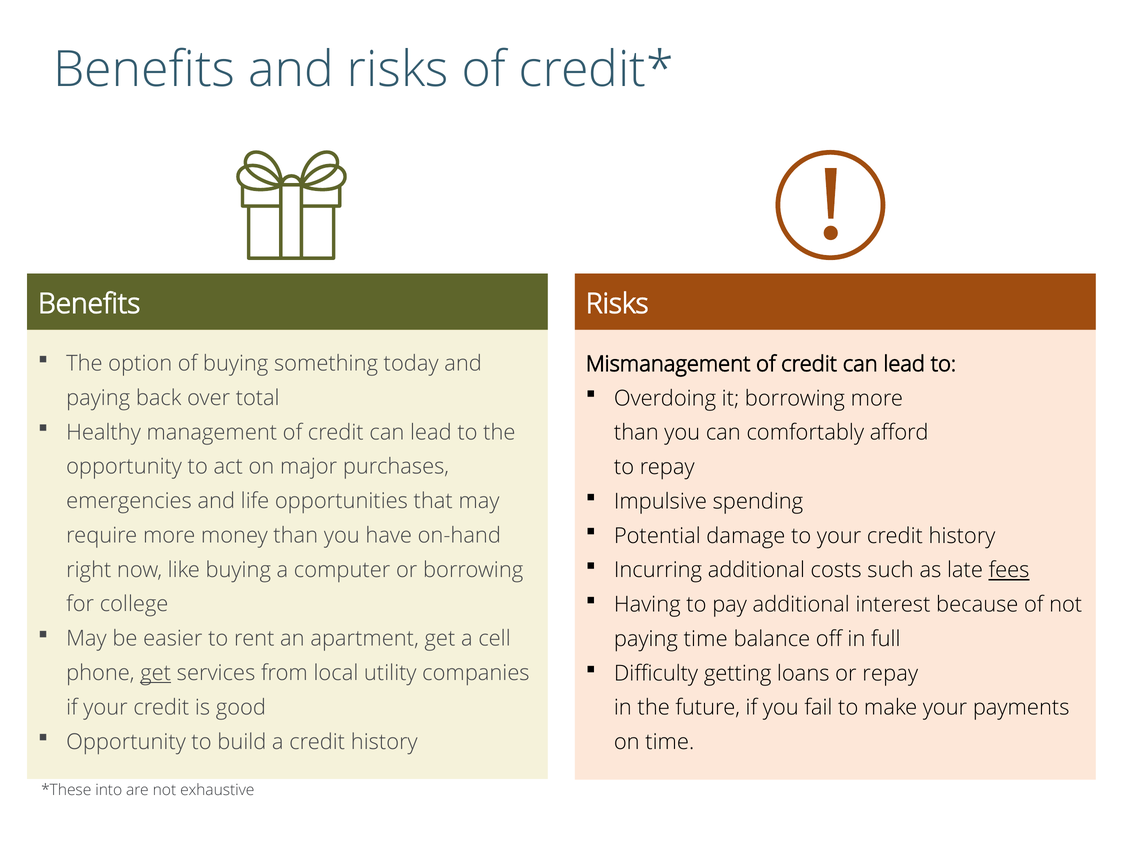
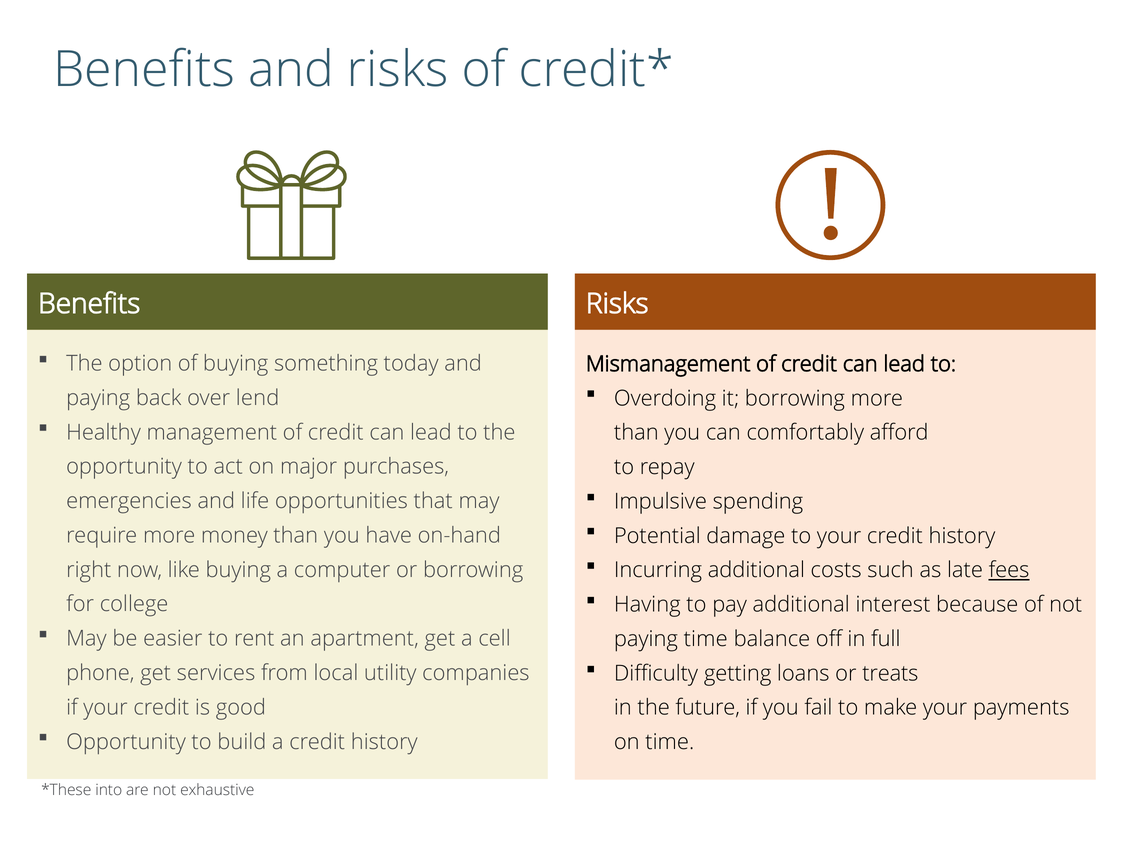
total: total -> lend
or repay: repay -> treats
get at (156, 673) underline: present -> none
